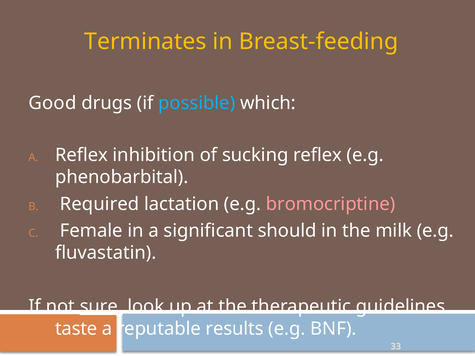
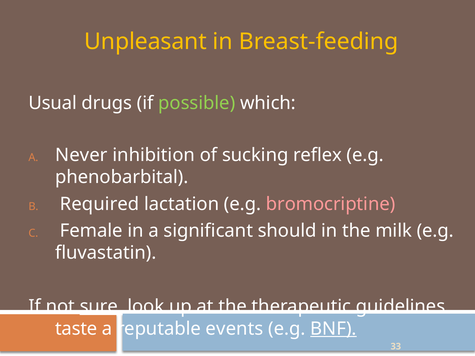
Terminates: Terminates -> Unpleasant
Good: Good -> Usual
possible colour: light blue -> light green
A Reflex: Reflex -> Never
results: results -> events
BNF underline: none -> present
